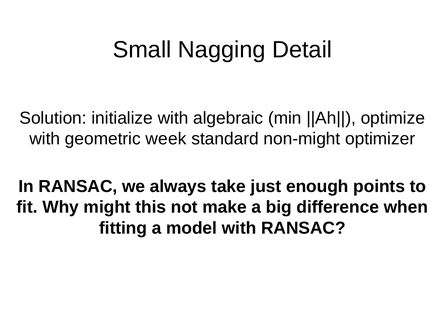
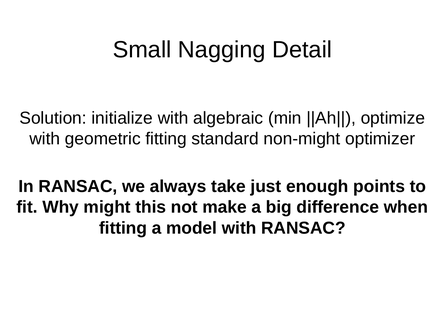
geometric week: week -> fitting
